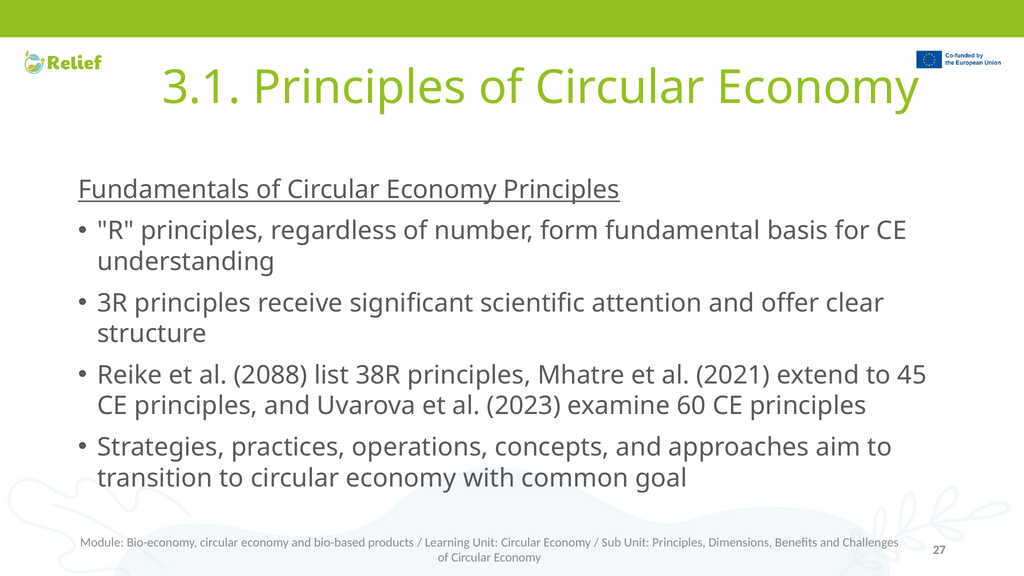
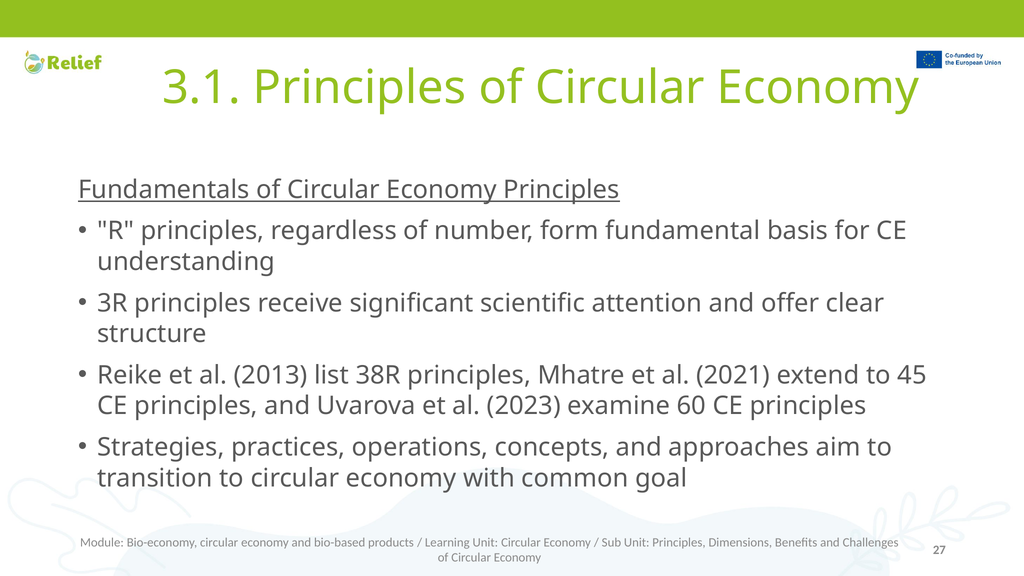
2088: 2088 -> 2013
